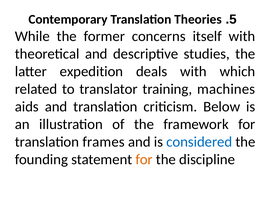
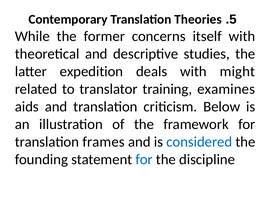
which: which -> might
machines: machines -> examines
for at (144, 160) colour: orange -> blue
